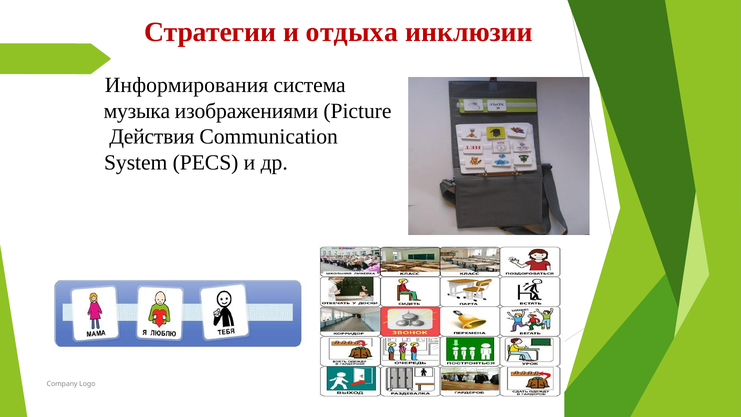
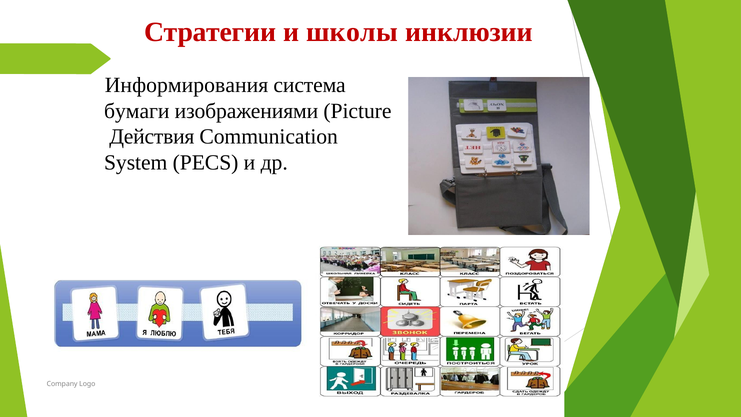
отдыха: отдыха -> школы
музыка: музыка -> бумаги
